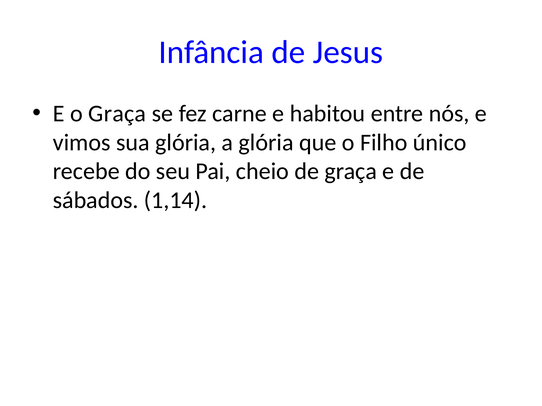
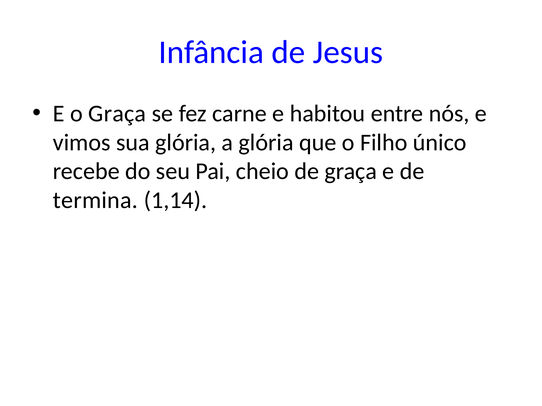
sábados: sábados -> termina
